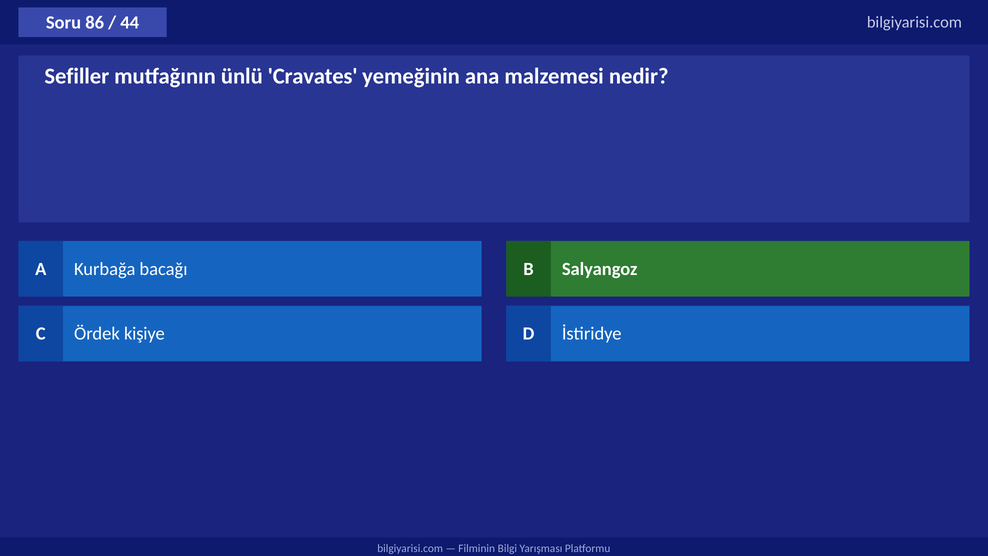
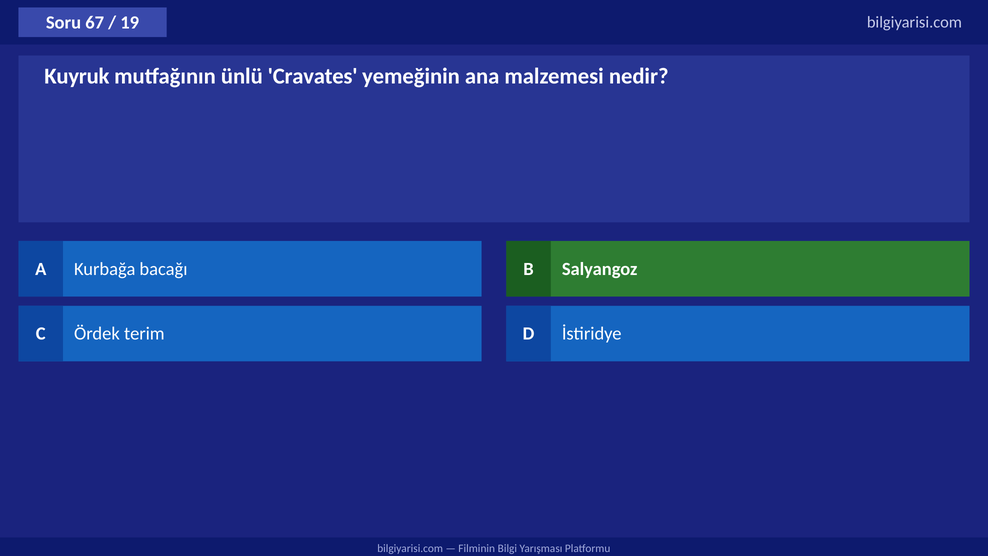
86: 86 -> 67
44: 44 -> 19
Sefiller: Sefiller -> Kuyruk
kişiye: kişiye -> terim
